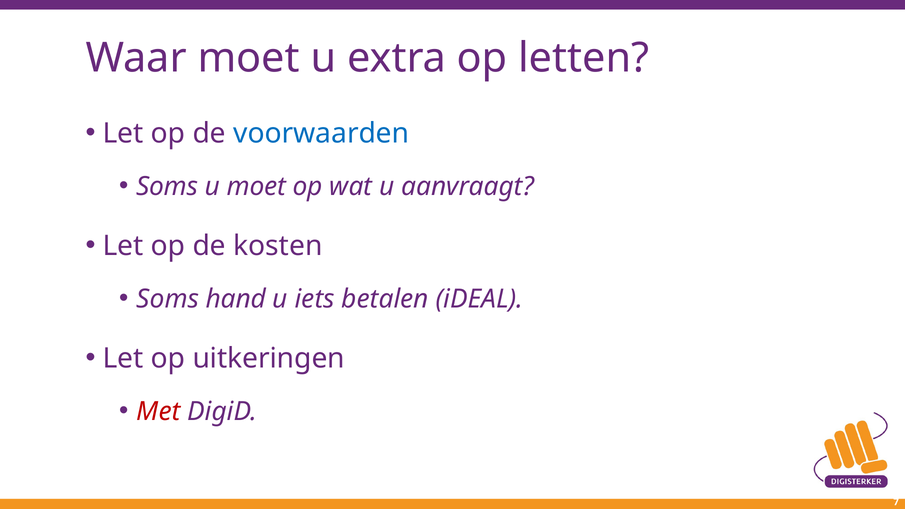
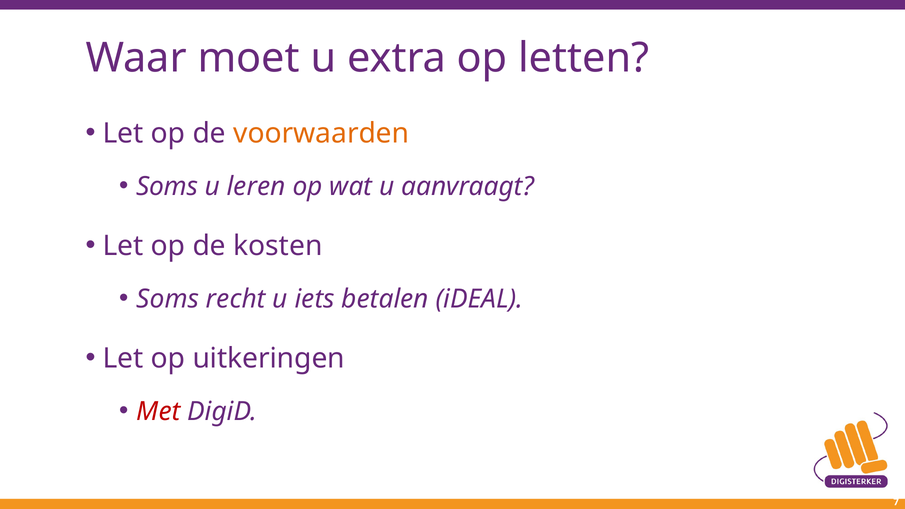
voorwaarden colour: blue -> orange
u moet: moet -> leren
hand: hand -> recht
